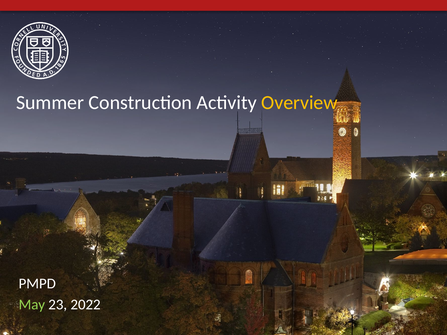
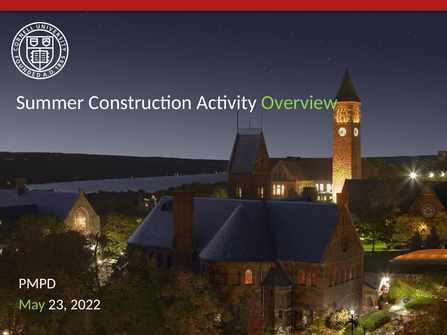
Overview colour: yellow -> light green
